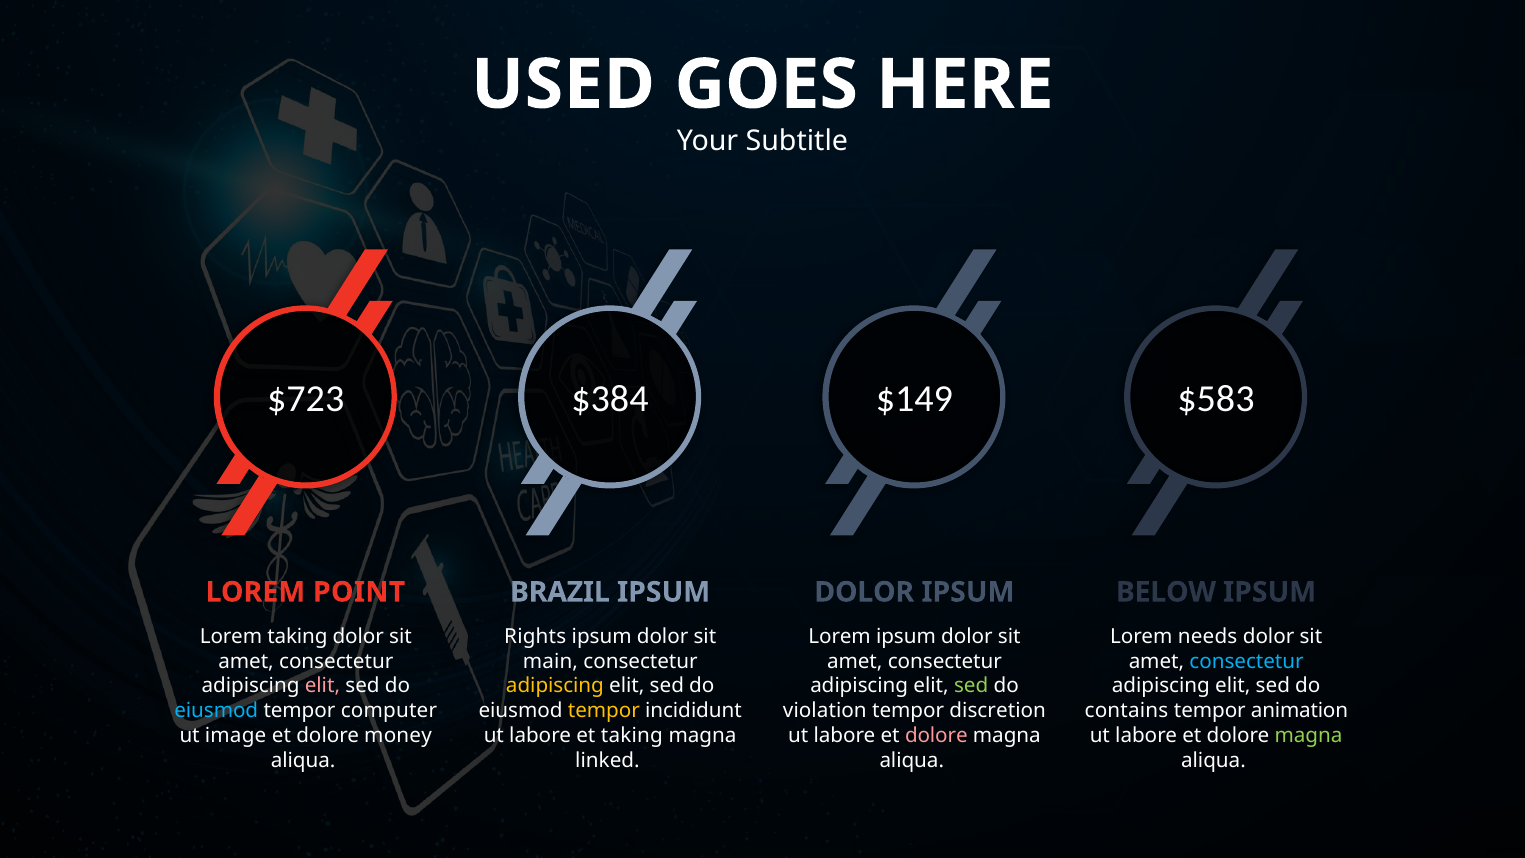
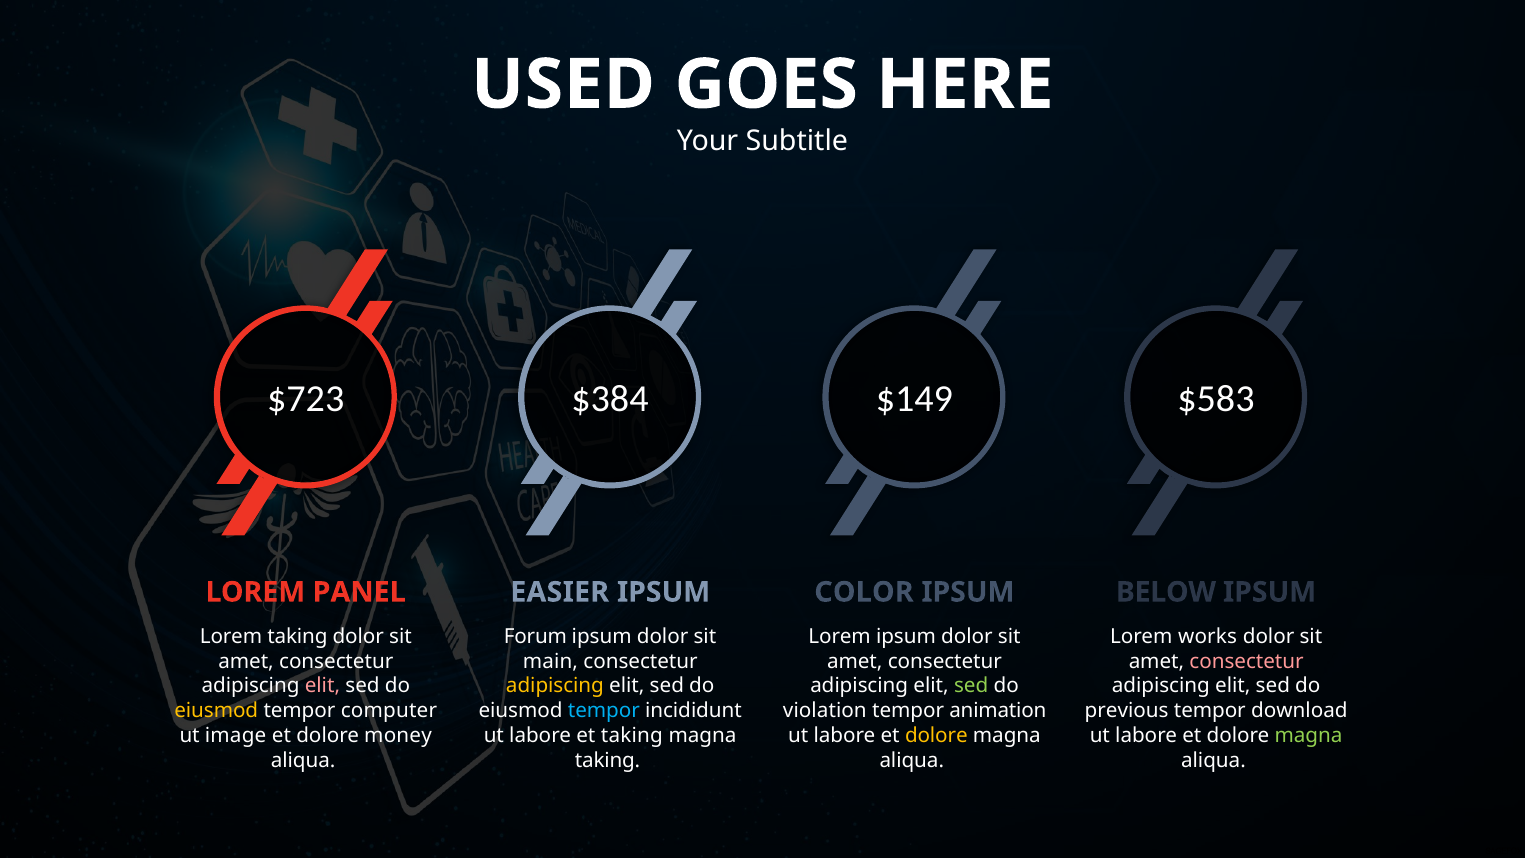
POINT: POINT -> PANEL
BRAZIL: BRAZIL -> EASIER
DOLOR at (864, 592): DOLOR -> COLOR
Rights: Rights -> Forum
needs: needs -> works
consectetur at (1247, 661) colour: light blue -> pink
eiusmod at (216, 711) colour: light blue -> yellow
tempor at (604, 711) colour: yellow -> light blue
discretion: discretion -> animation
contains: contains -> previous
animation: animation -> download
dolore at (936, 735) colour: pink -> yellow
linked at (607, 760): linked -> taking
